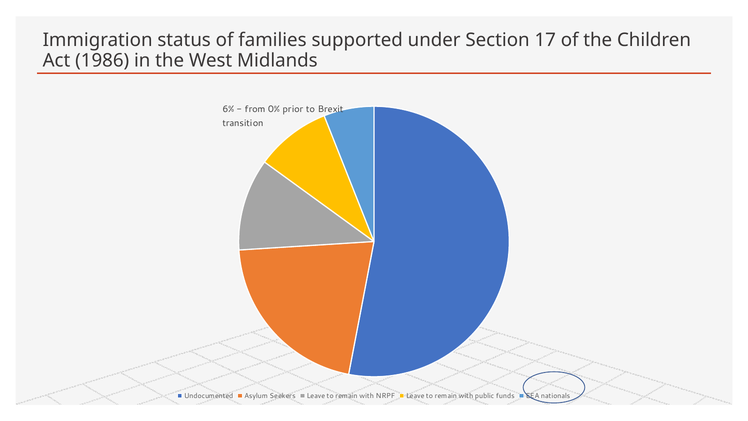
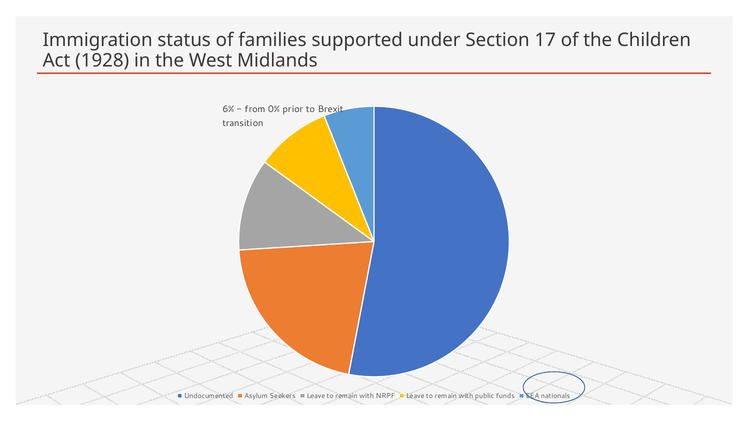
1986: 1986 -> 1928
